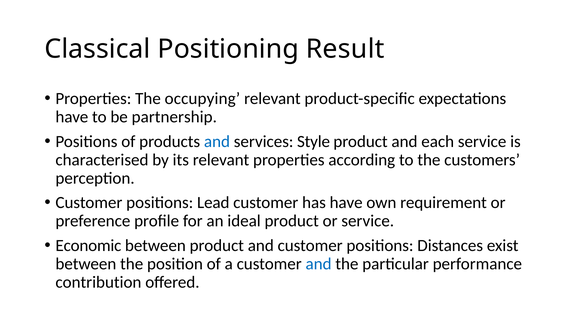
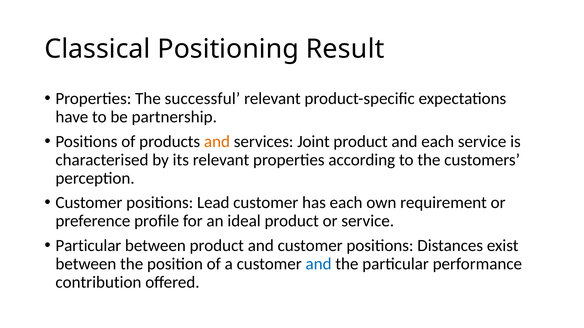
occupying: occupying -> successful
and at (217, 142) colour: blue -> orange
Style: Style -> Joint
has have: have -> each
Economic at (88, 246): Economic -> Particular
